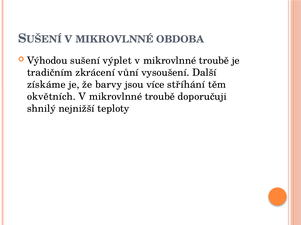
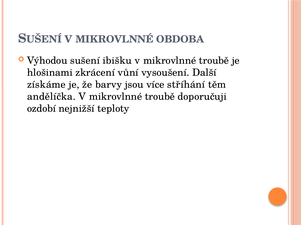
výplet: výplet -> ibišku
tradičním: tradičním -> hlošinami
okvětních: okvětních -> andělíčka
shnilý: shnilý -> ozdobí
